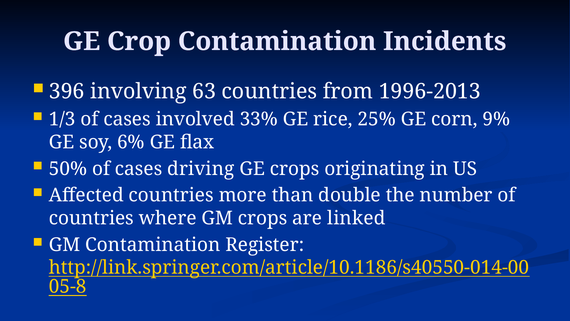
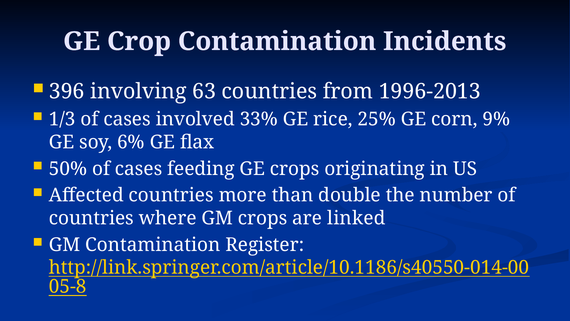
driving: driving -> feeding
